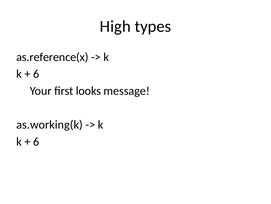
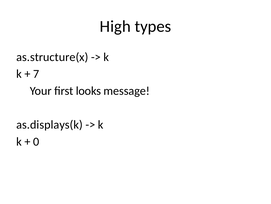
as.reference(x: as.reference(x -> as.structure(x
6 at (36, 74): 6 -> 7
as.working(k: as.working(k -> as.displays(k
6 at (36, 141): 6 -> 0
